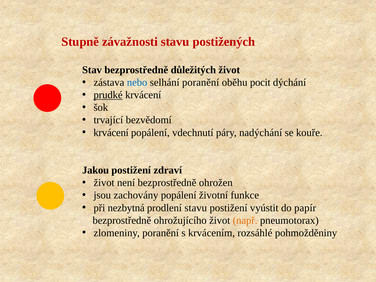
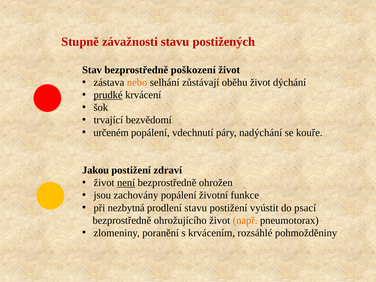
důležitých: důležitých -> poškození
nebo colour: blue -> orange
selhání poranění: poranění -> zůstávají
oběhu pocit: pocit -> život
krvácení at (111, 133): krvácení -> určeném
není underline: none -> present
papír: papír -> psací
